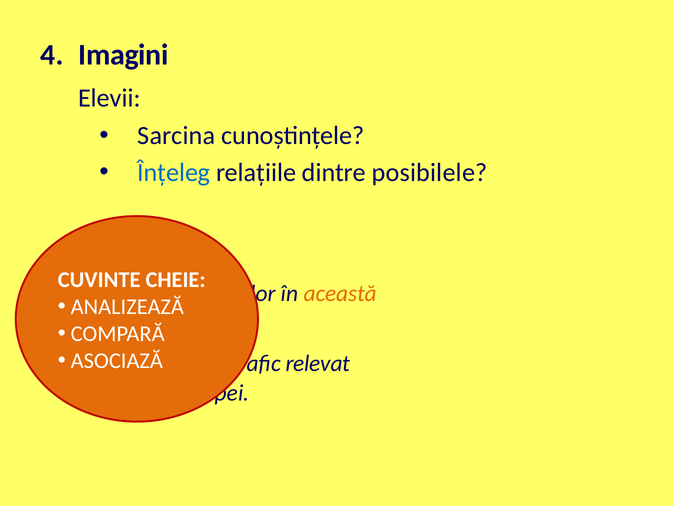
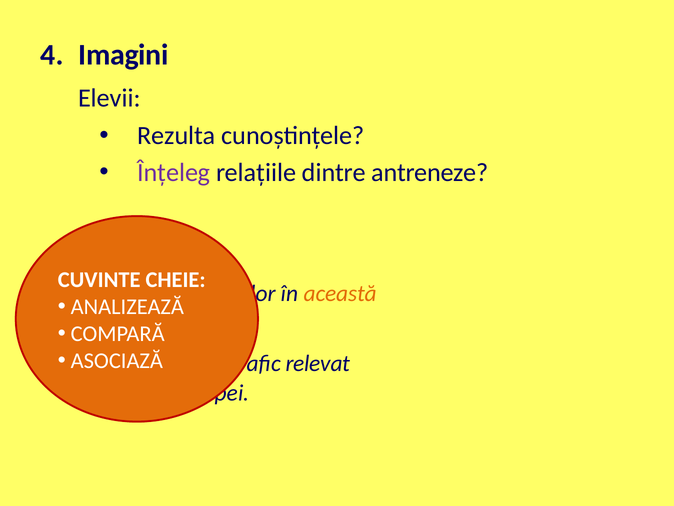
Sarcina: Sarcina -> Rezulta
Înţeleg colour: blue -> purple
posibilele: posibilele -> antreneze
